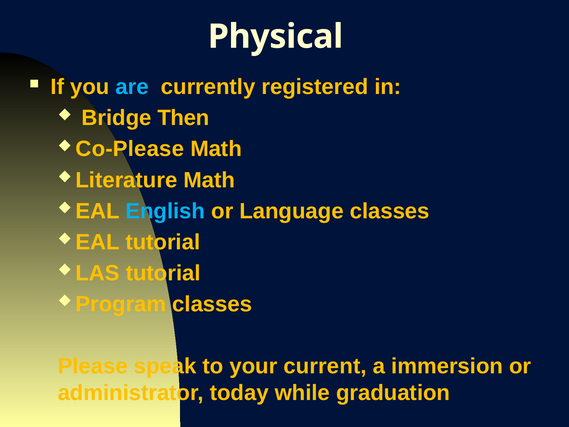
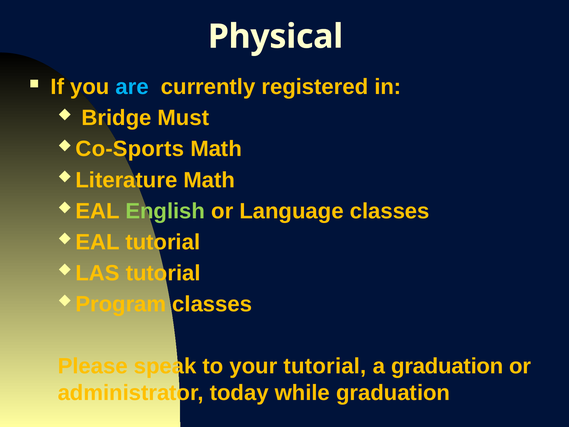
Then: Then -> Must
Co-Please: Co-Please -> Co-Sports
English colour: light blue -> light green
your current: current -> tutorial
a immersion: immersion -> graduation
